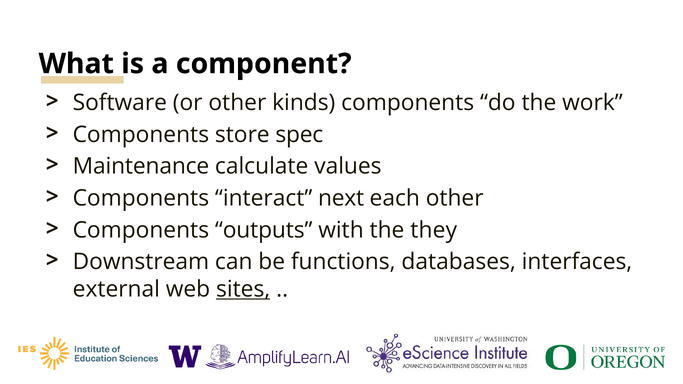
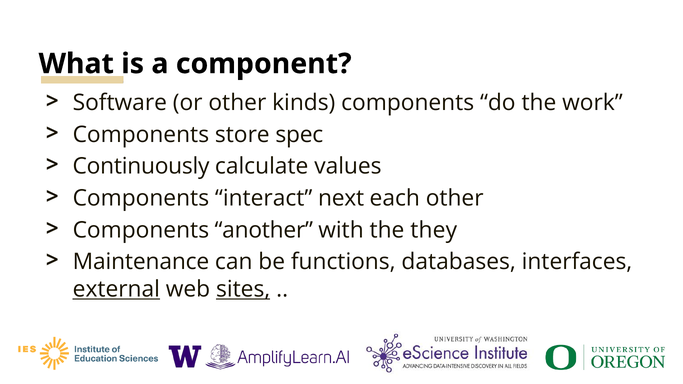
Maintenance: Maintenance -> Continuously
outputs: outputs -> another
Downstream: Downstream -> Maintenance
external underline: none -> present
